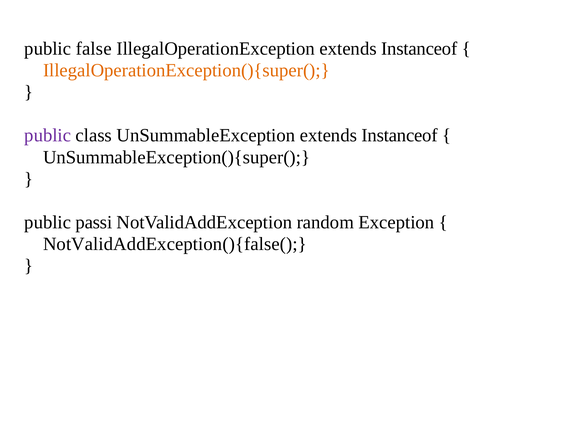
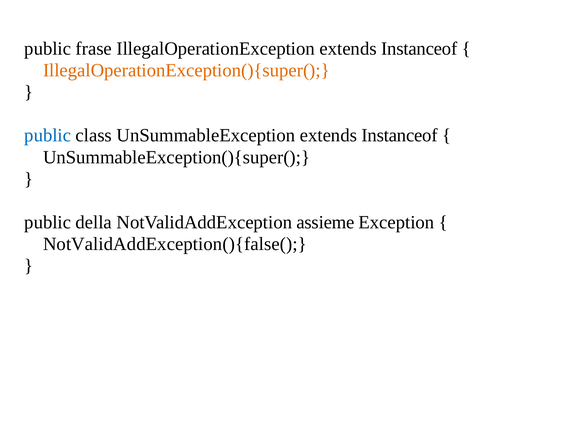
false: false -> frase
public at (48, 135) colour: purple -> blue
passi: passi -> della
random: random -> assieme
